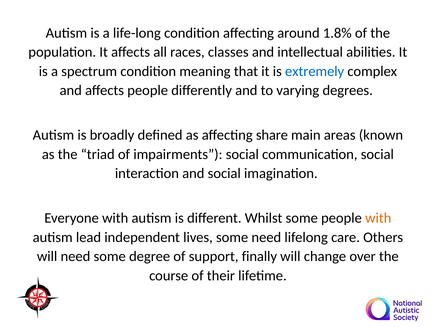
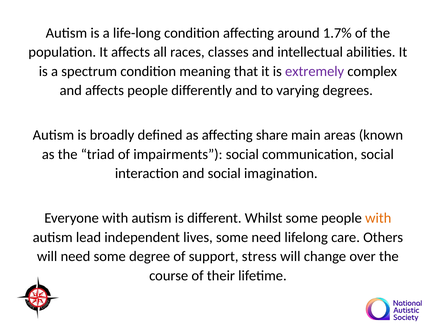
1.8%: 1.8% -> 1.7%
extremely colour: blue -> purple
finally: finally -> stress
